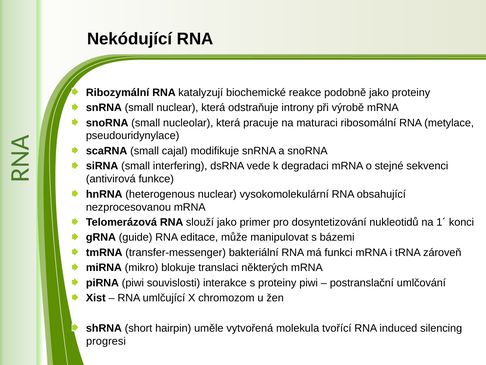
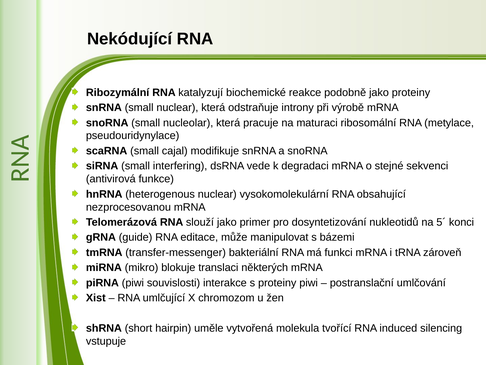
1´: 1´ -> 5´
progresi: progresi -> vstupuje
